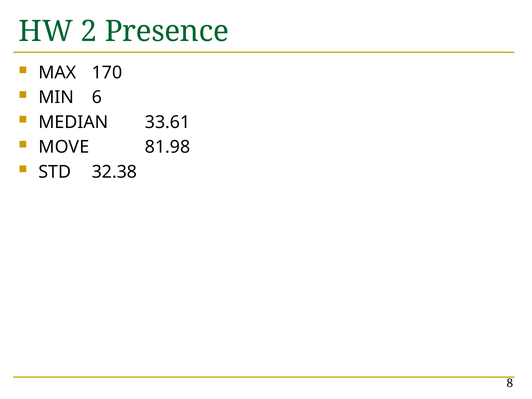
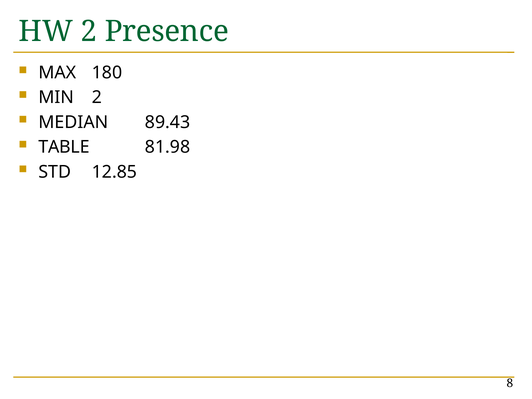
170: 170 -> 180
MIN 6: 6 -> 2
33.61: 33.61 -> 89.43
MOVE: MOVE -> TABLE
32.38: 32.38 -> 12.85
